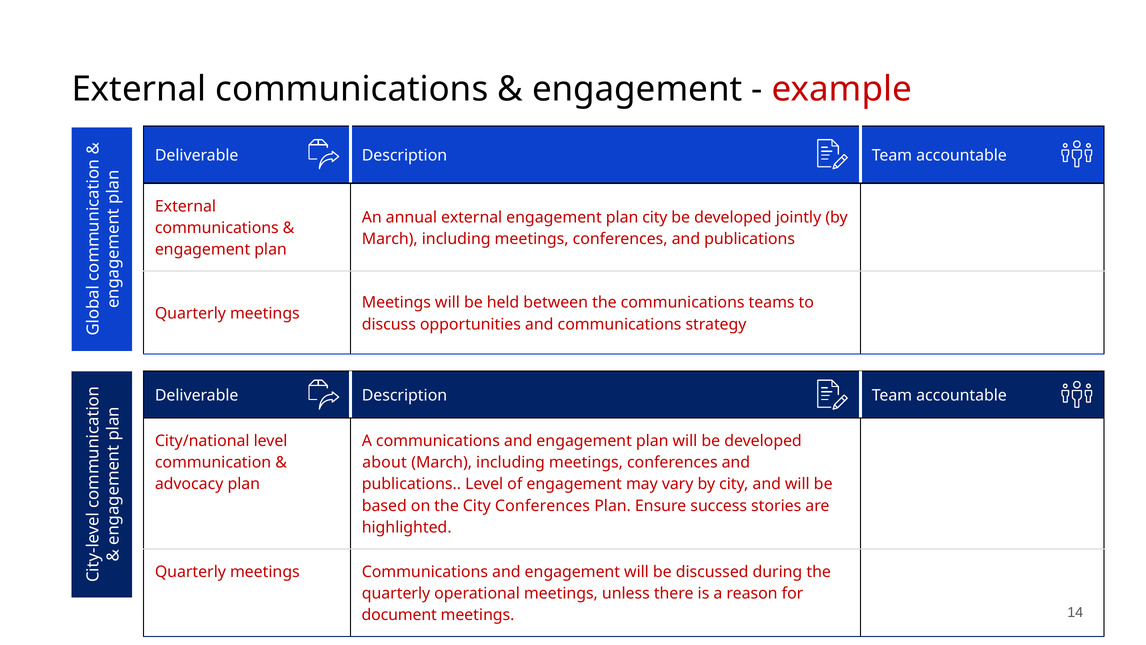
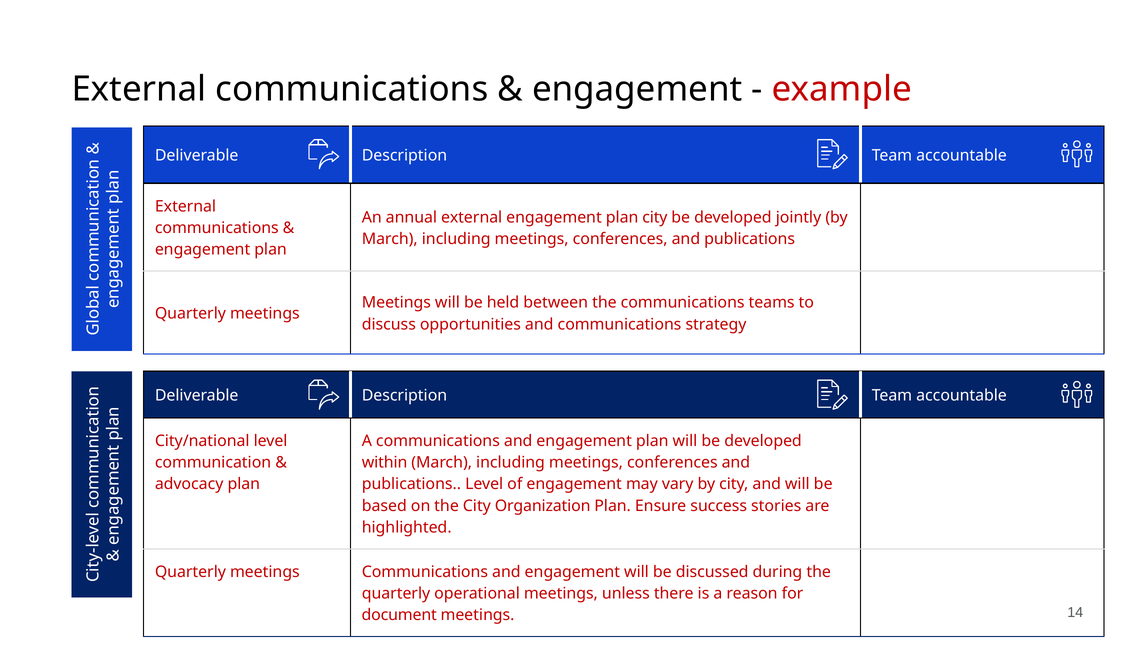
about: about -> within
City Conferences: Conferences -> Organization
